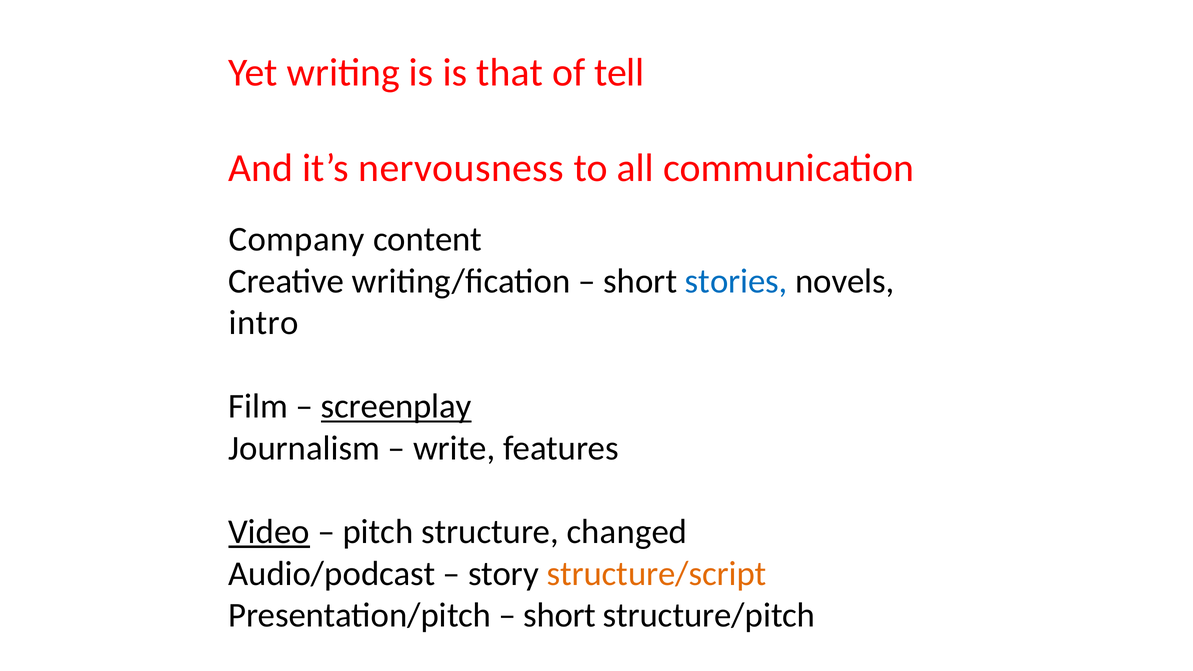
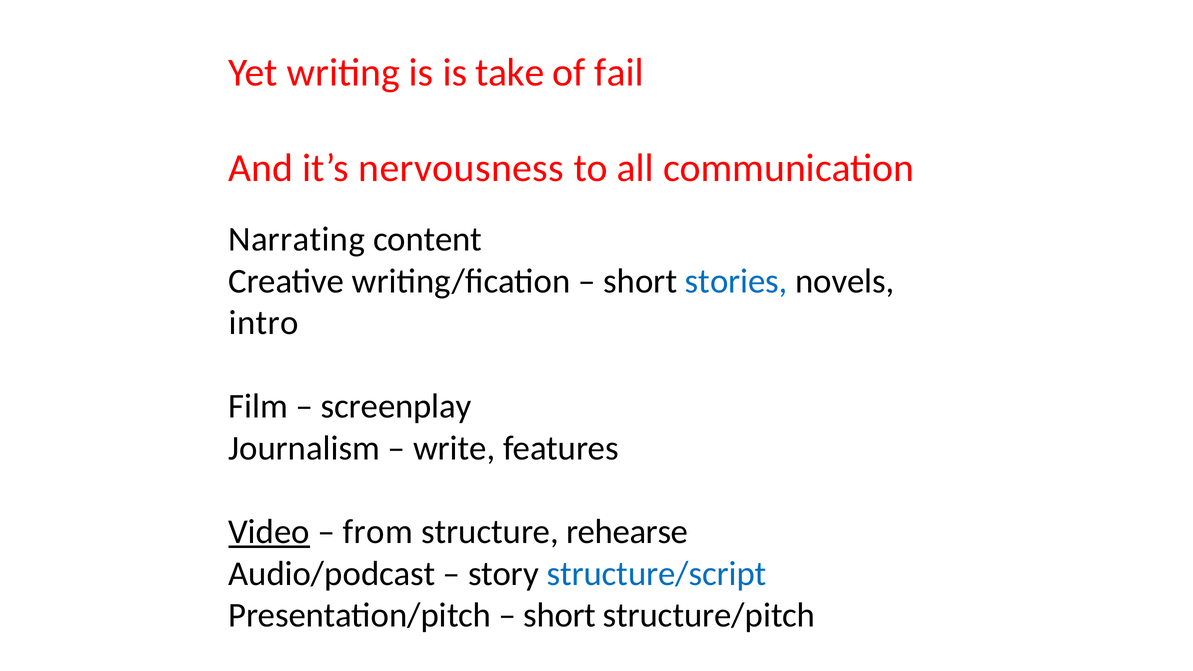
that: that -> take
tell: tell -> fail
Company: Company -> Narrating
screenplay underline: present -> none
pitch: pitch -> from
changed: changed -> rehearse
structure/script colour: orange -> blue
